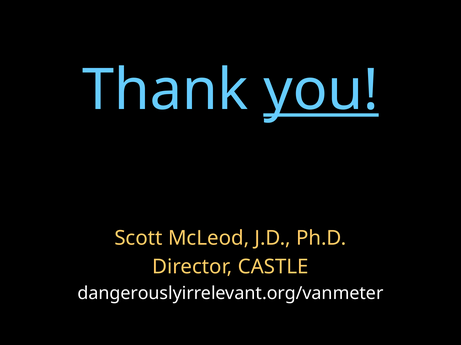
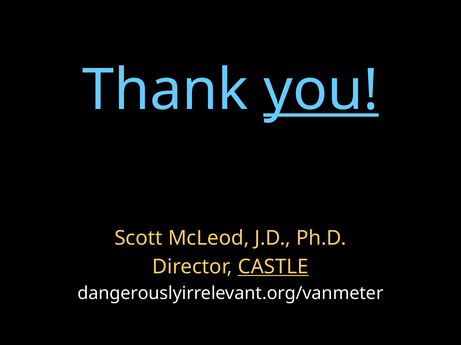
CASTLE underline: none -> present
